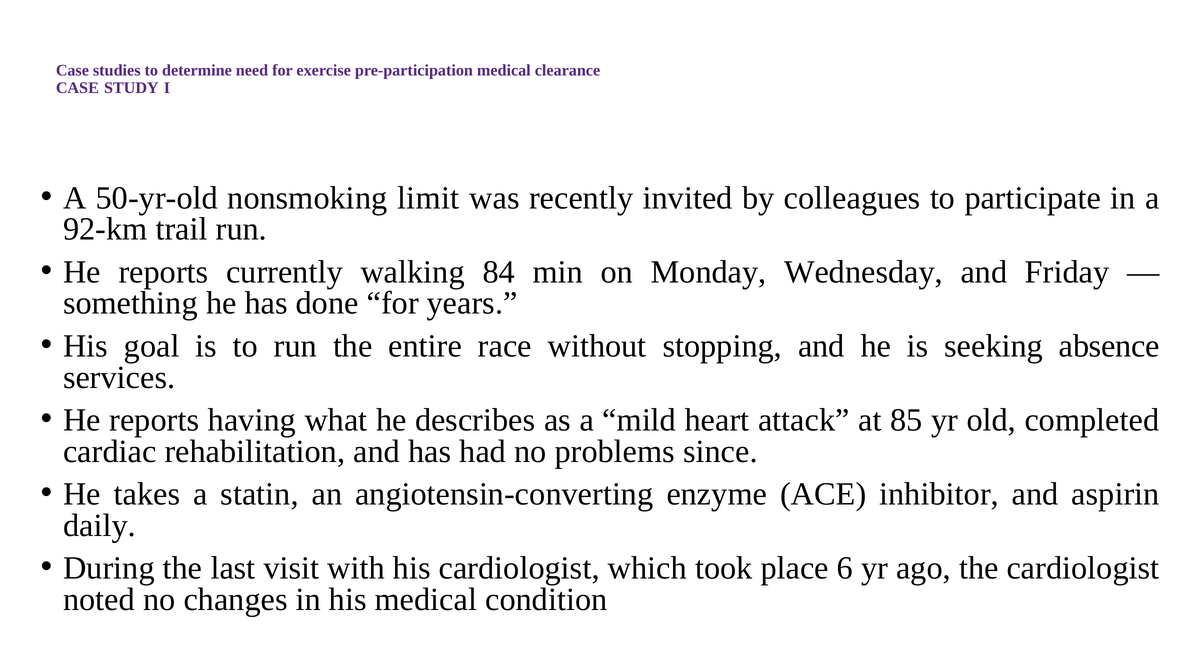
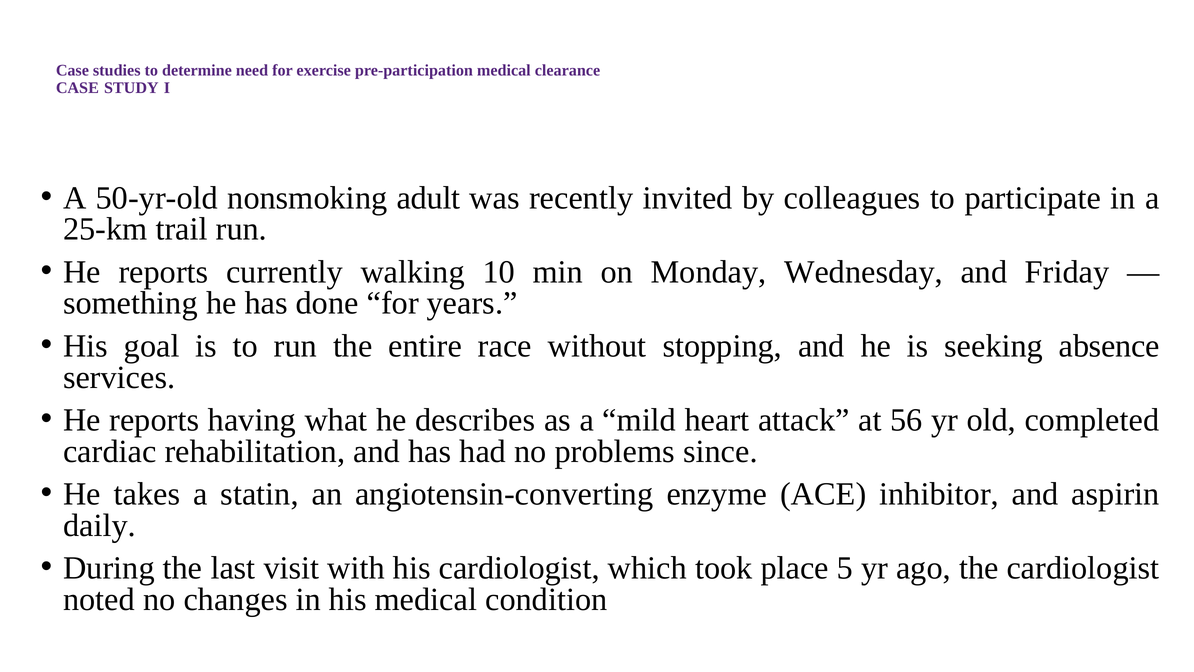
limit: limit -> adult
92-km: 92-km -> 25-km
84: 84 -> 10
85: 85 -> 56
6: 6 -> 5
